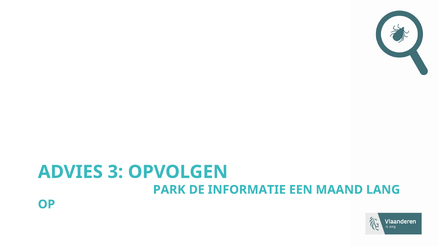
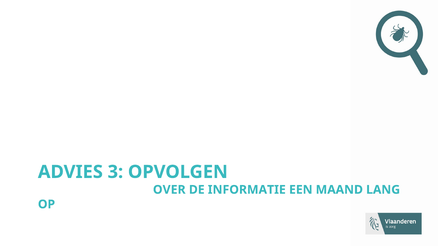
PARK: PARK -> OVER
